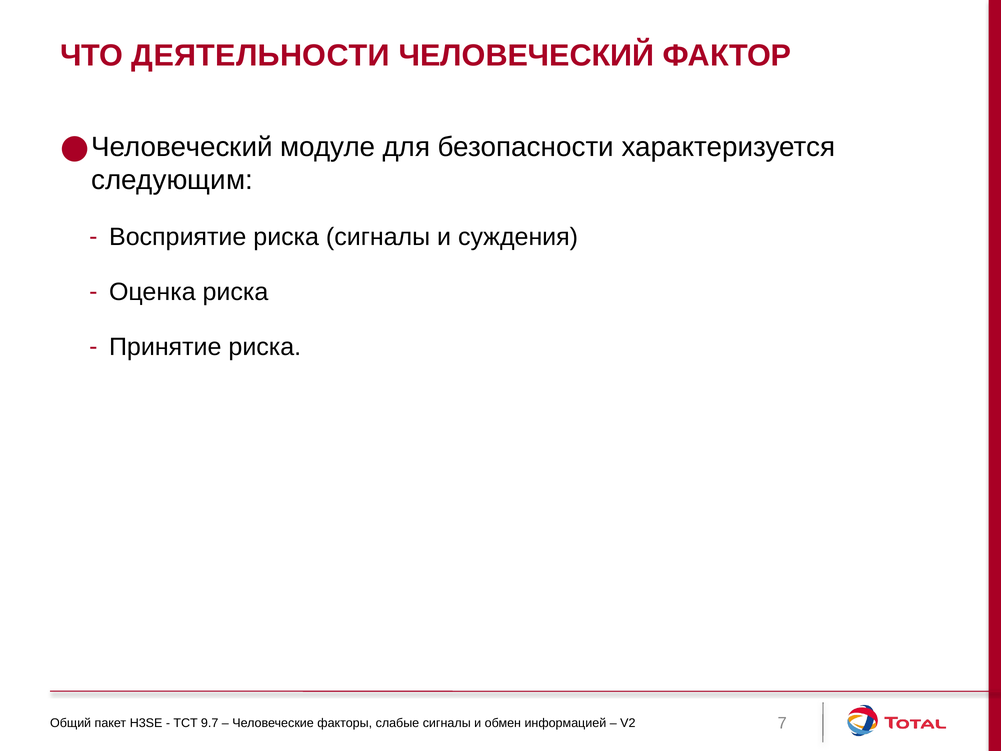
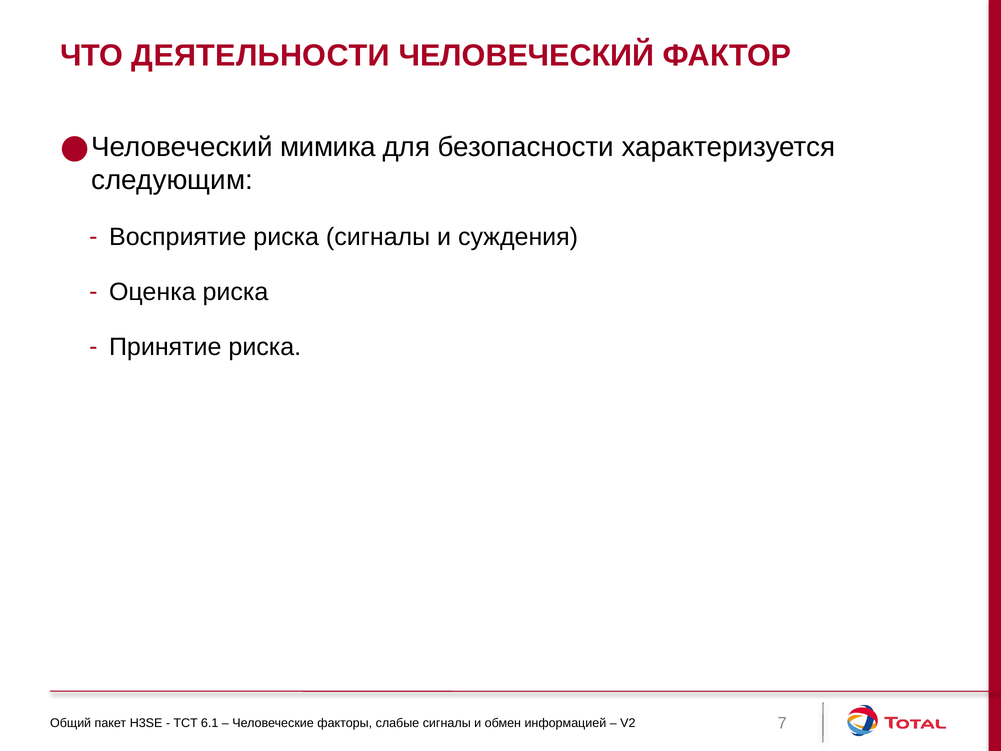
модуле: модуле -> мимика
9.7: 9.7 -> 6.1
